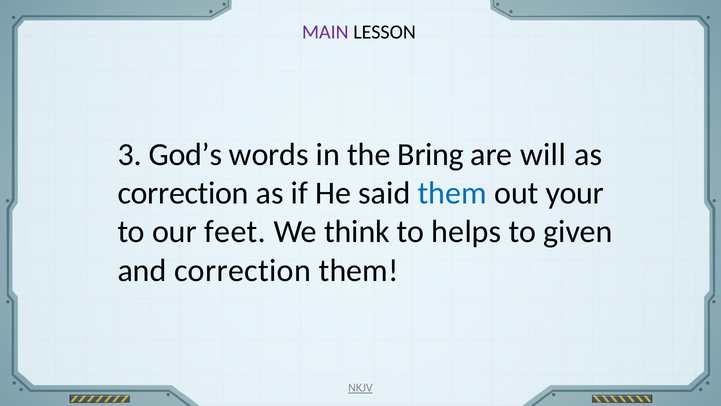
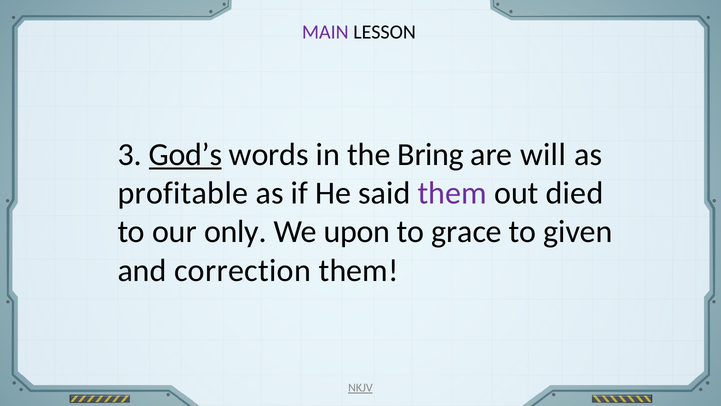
God’s underline: none -> present
correction at (183, 193): correction -> profitable
them at (452, 193) colour: blue -> purple
your: your -> died
feet: feet -> only
think: think -> upon
helps: helps -> grace
